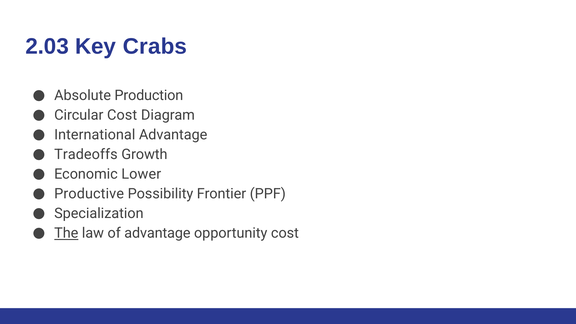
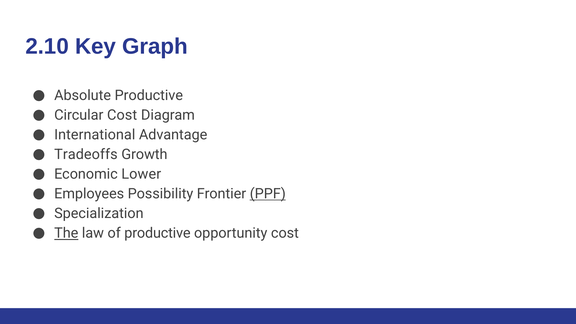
2.03: 2.03 -> 2.10
Crabs: Crabs -> Graph
Absolute Production: Production -> Productive
Productive: Productive -> Employees
PPF underline: none -> present
of advantage: advantage -> productive
